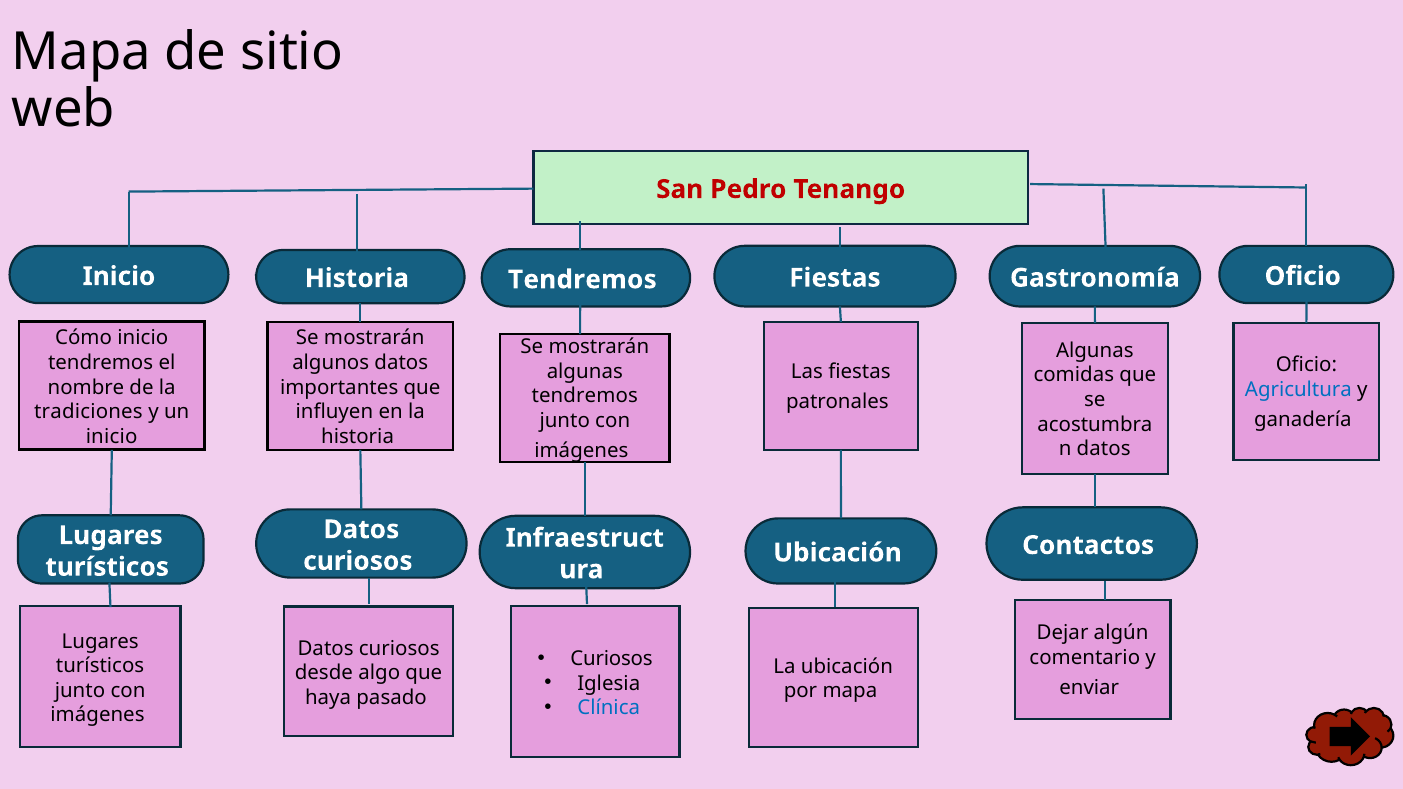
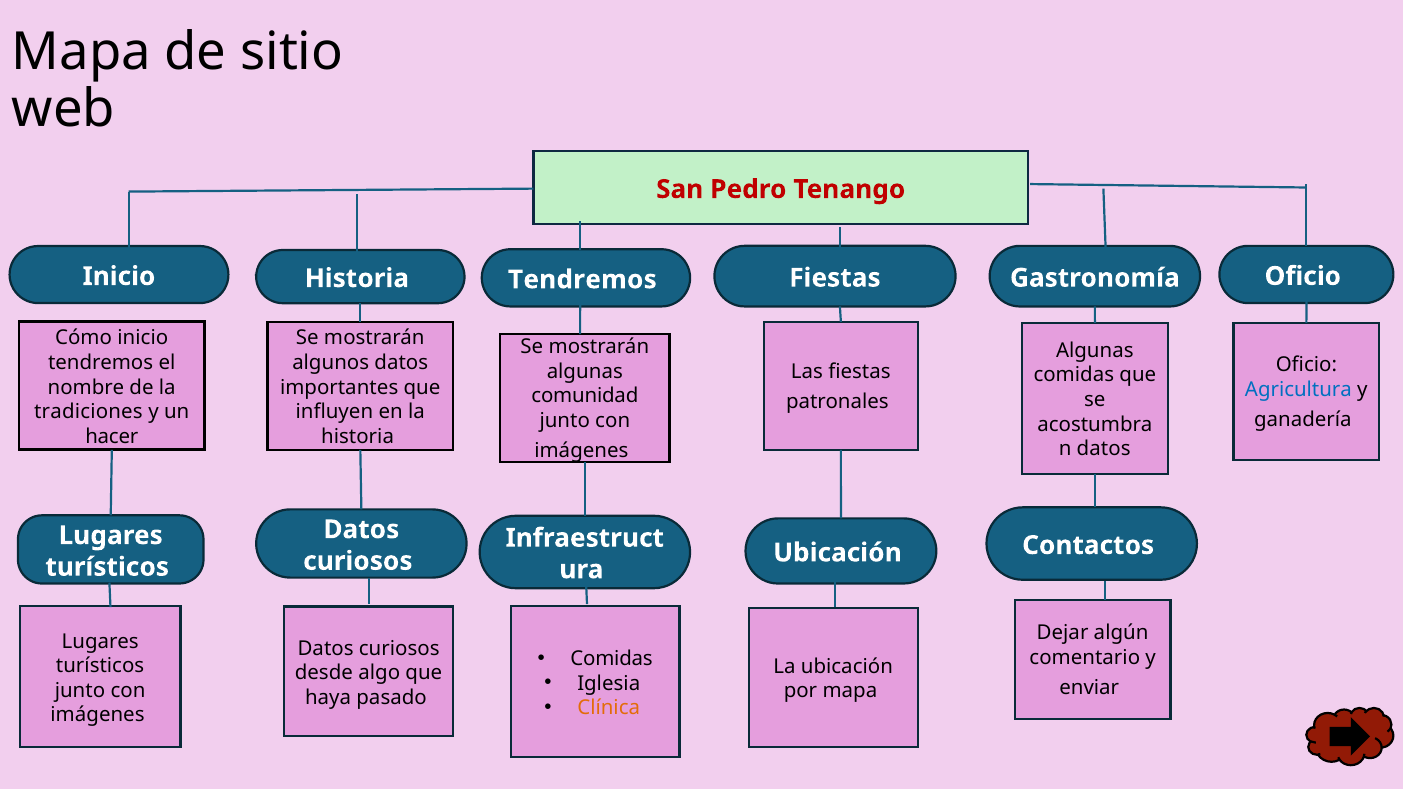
tendremos at (585, 396): tendremos -> comunidad
inicio at (112, 437): inicio -> hacer
Curiosos at (612, 659): Curiosos -> Comidas
Clínica colour: blue -> orange
